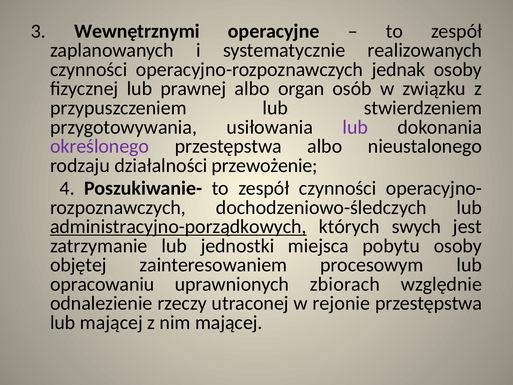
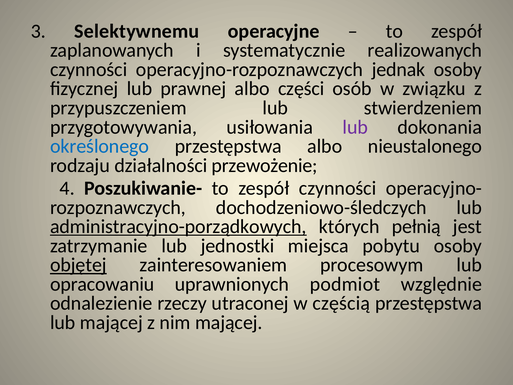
Wewnętrznymi: Wewnętrznymi -> Selektywnemu
organ: organ -> części
określonego colour: purple -> blue
swych: swych -> pełnią
objętej underline: none -> present
zbiorach: zbiorach -> podmiot
rejonie: rejonie -> częścią
